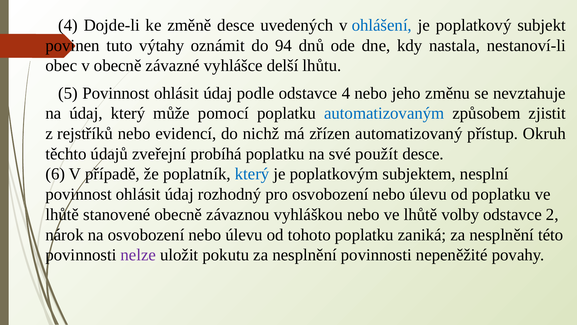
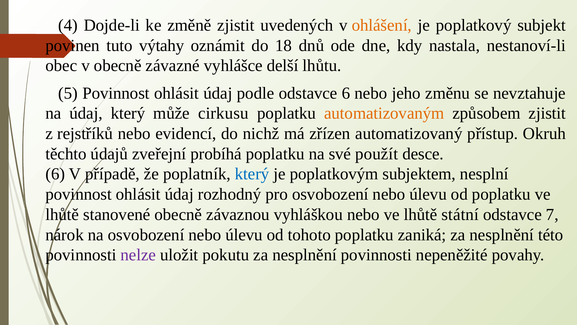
změně desce: desce -> zjistit
ohlášení colour: blue -> orange
94: 94 -> 18
odstavce 4: 4 -> 6
pomocí: pomocí -> cirkusu
automatizovaným colour: blue -> orange
volby: volby -> státní
2: 2 -> 7
